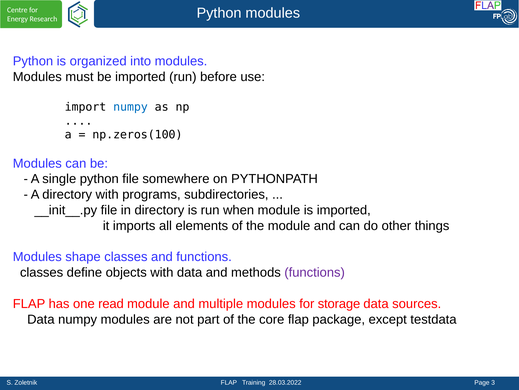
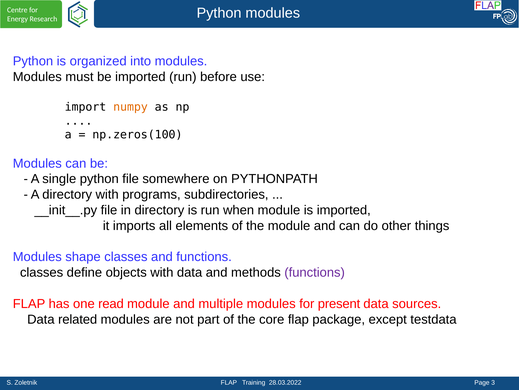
numpy at (130, 107) colour: blue -> orange
storage: storage -> present
Data numpy: numpy -> related
